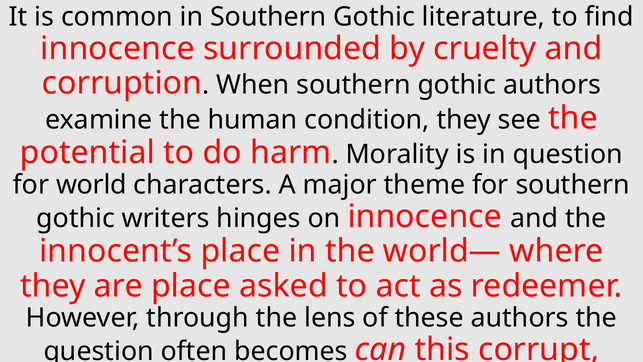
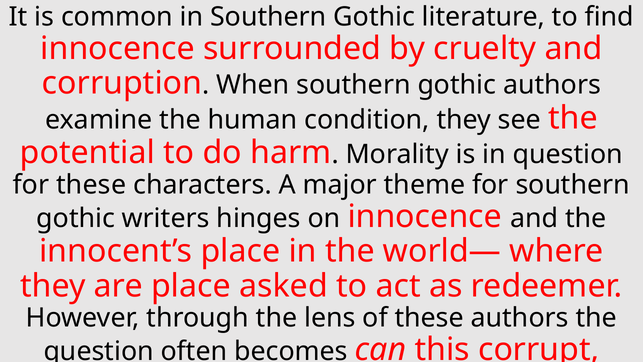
for world: world -> these
